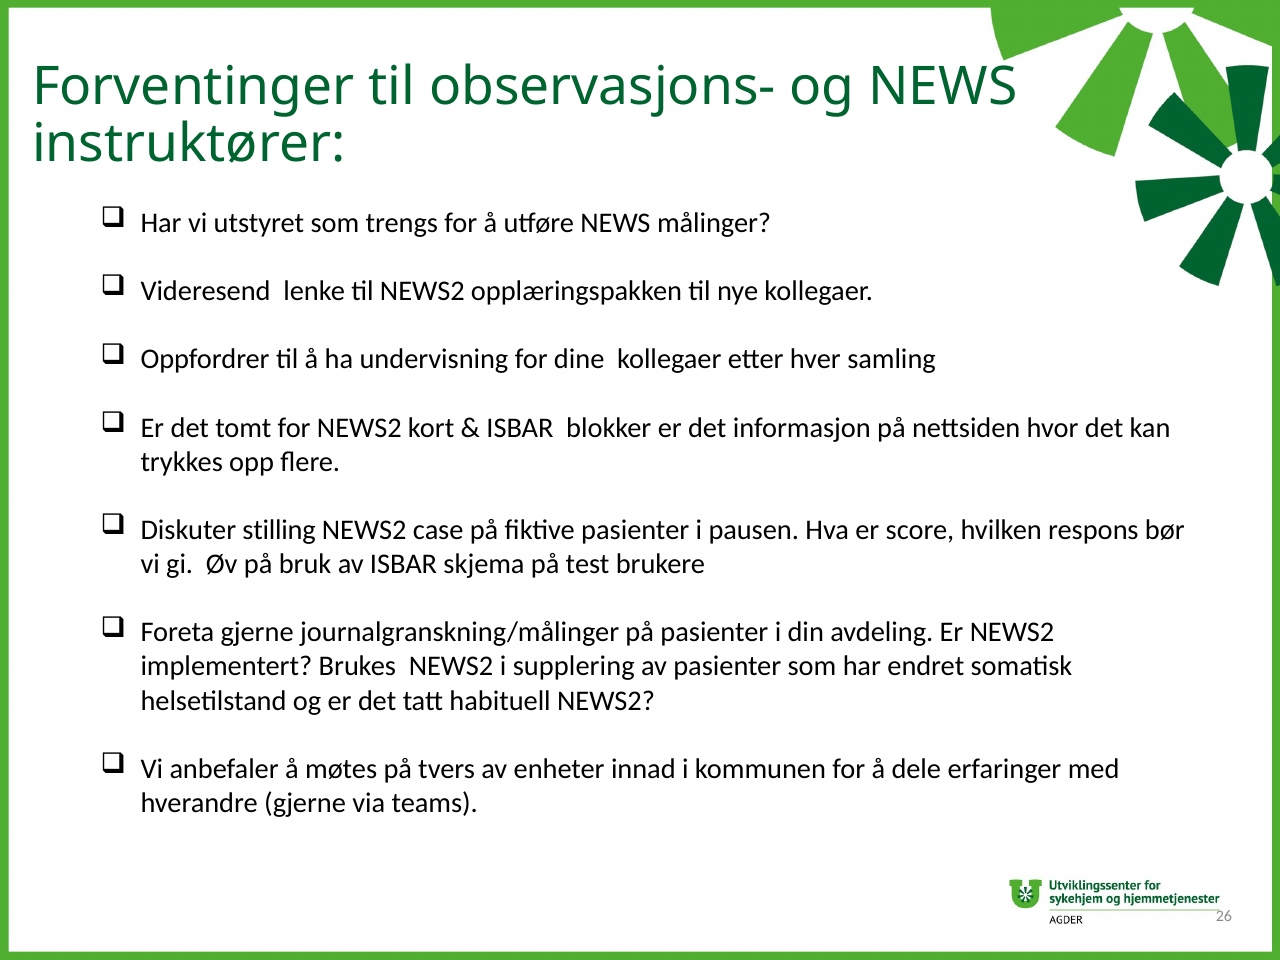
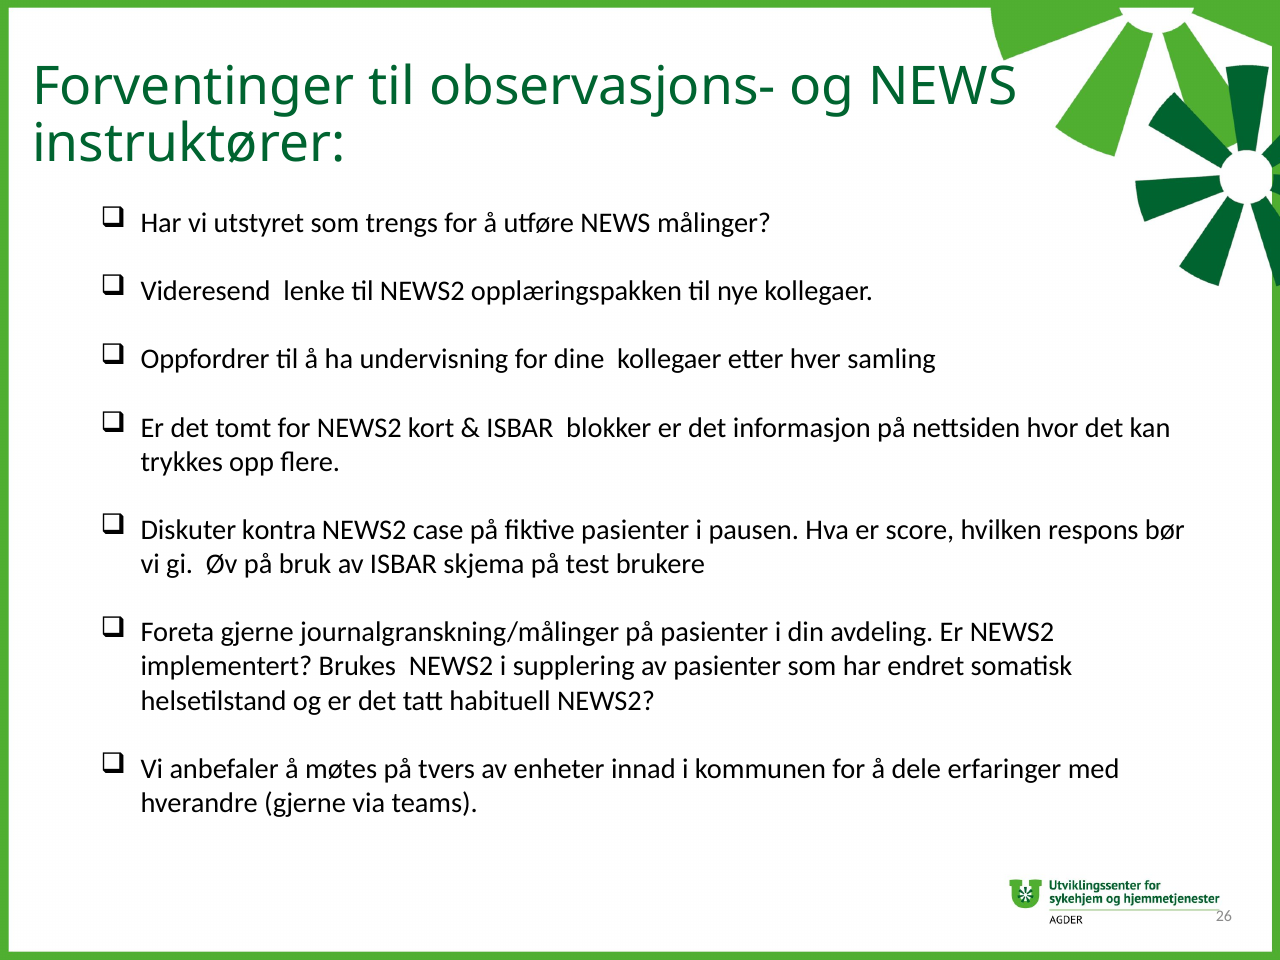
stilling: stilling -> kontra
